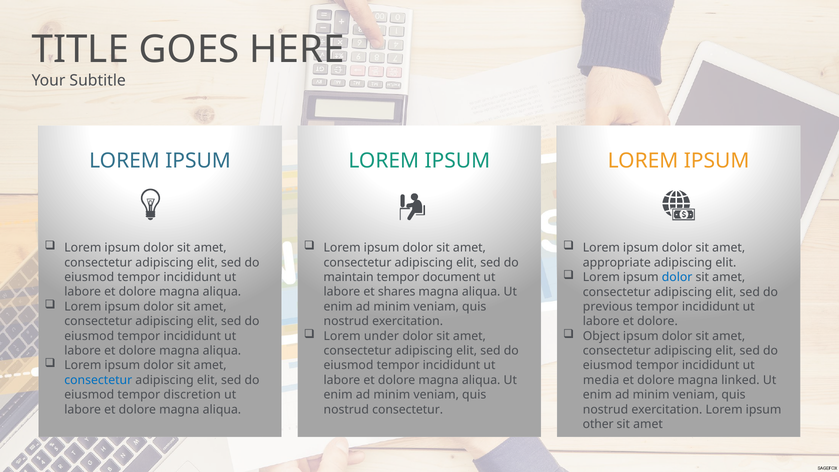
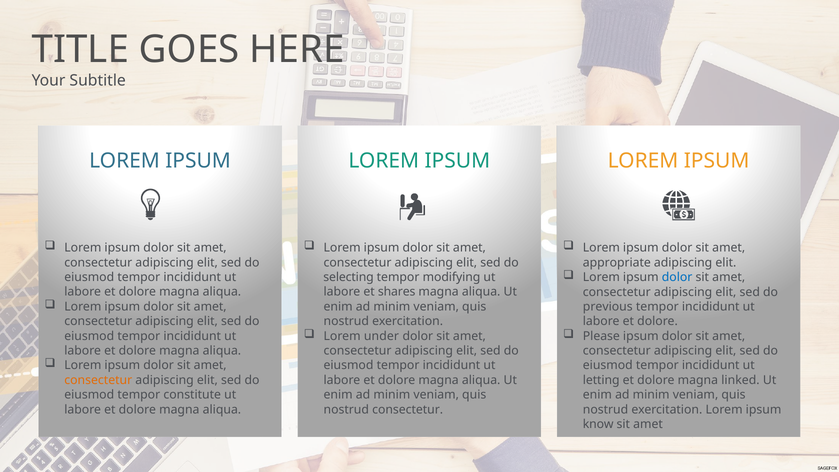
maintain: maintain -> selecting
document: document -> modifying
Object: Object -> Please
consectetur at (98, 380) colour: blue -> orange
media: media -> letting
discretion: discretion -> constitute
other: other -> know
